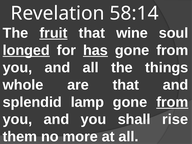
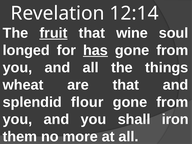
58:14: 58:14 -> 12:14
longed underline: present -> none
whole: whole -> wheat
lamp: lamp -> flour
from at (172, 102) underline: present -> none
rise: rise -> iron
